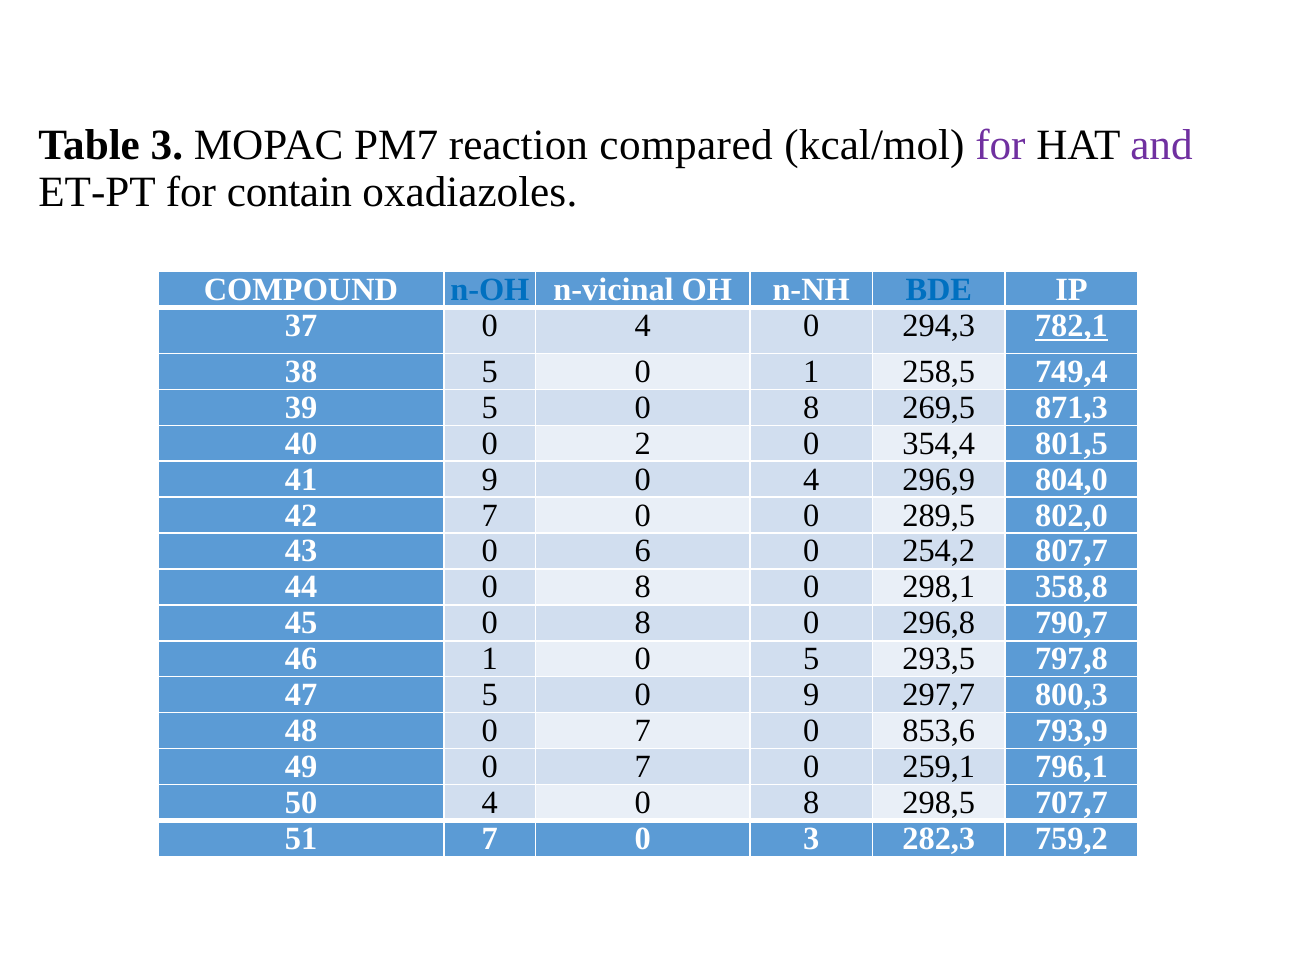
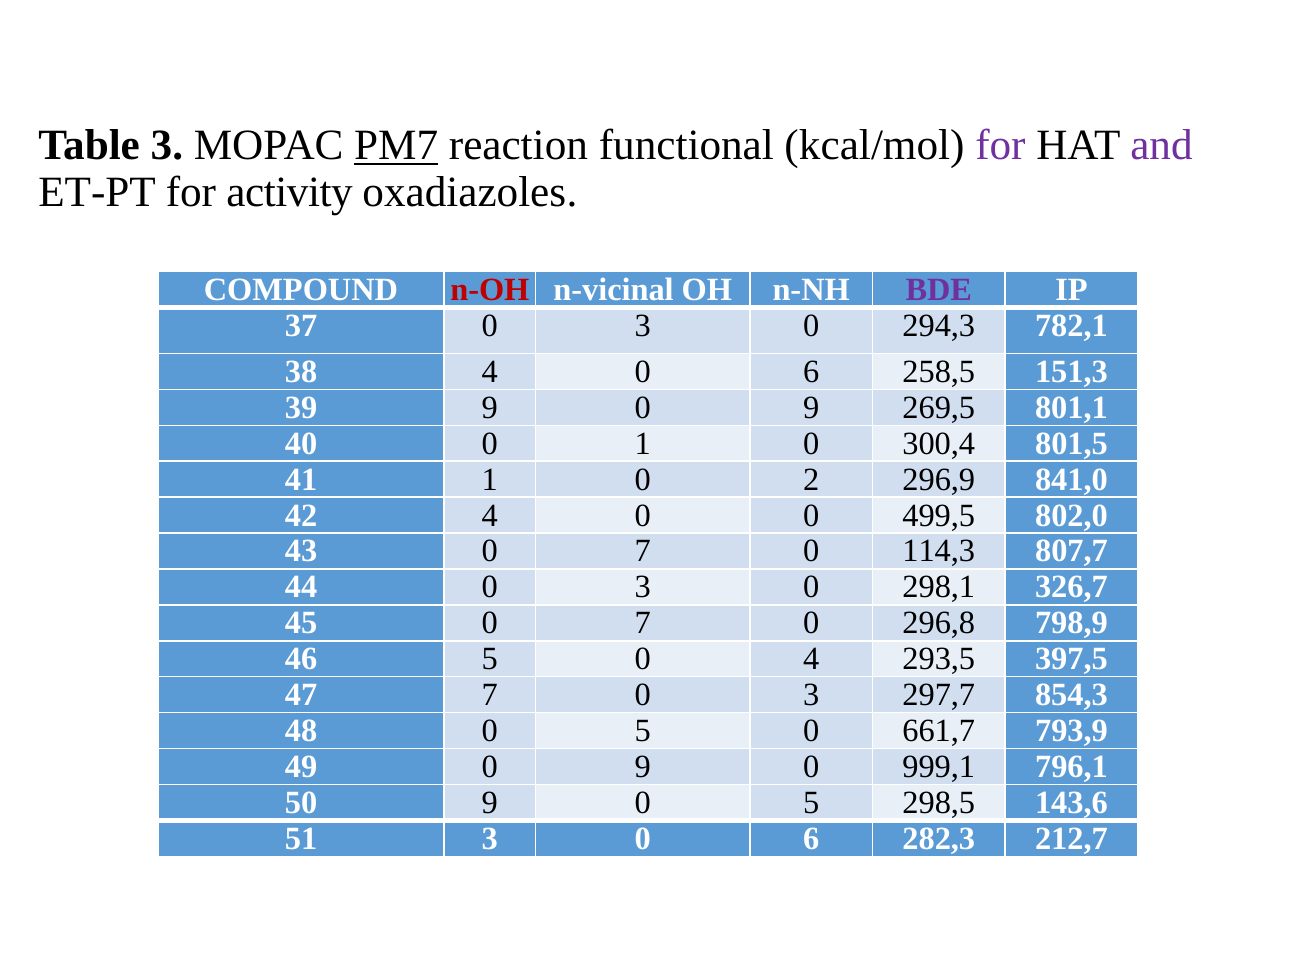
PM7 underline: none -> present
compared: compared -> functional
contain: contain -> activity
n-OH colour: blue -> red
BDE colour: blue -> purple
37 0 4: 4 -> 3
782,1 underline: present -> none
38 5: 5 -> 4
1 at (811, 372): 1 -> 6
749,4: 749,4 -> 151,3
39 5: 5 -> 9
8 at (811, 408): 8 -> 9
871,3: 871,3 -> 801,1
0 2: 2 -> 1
354,4: 354,4 -> 300,4
41 9: 9 -> 1
4 at (811, 479): 4 -> 2
804,0: 804,0 -> 841,0
42 7: 7 -> 4
289,5: 289,5 -> 499,5
43 0 6: 6 -> 7
254,2: 254,2 -> 114,3
44 0 8: 8 -> 3
358,8: 358,8 -> 326,7
45 0 8: 8 -> 7
790,7: 790,7 -> 798,9
46 1: 1 -> 5
0 5: 5 -> 4
797,8: 797,8 -> 397,5
47 5: 5 -> 7
9 at (811, 695): 9 -> 3
800,3: 800,3 -> 854,3
48 0 7: 7 -> 5
853,6: 853,6 -> 661,7
49 0 7: 7 -> 9
259,1: 259,1 -> 999,1
50 4: 4 -> 9
8 at (811, 803): 8 -> 5
707,7: 707,7 -> 143,6
51 7: 7 -> 3
3 at (811, 839): 3 -> 6
759,2: 759,2 -> 212,7
